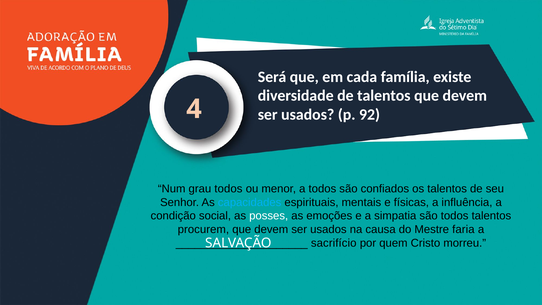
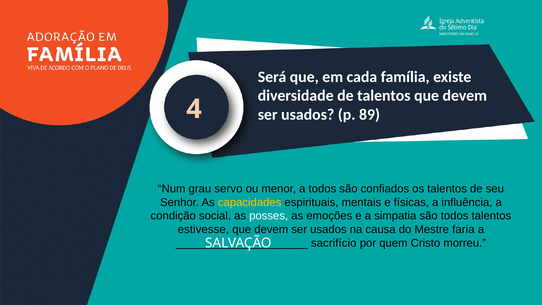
92: 92 -> 89
grau todos: todos -> servo
capacidades colour: light blue -> yellow
procurem: procurem -> estivesse
